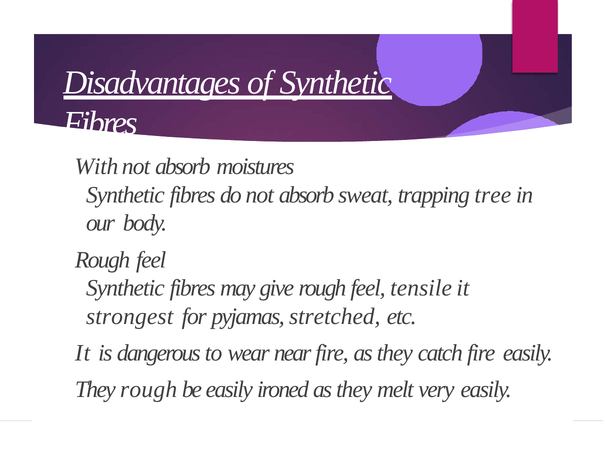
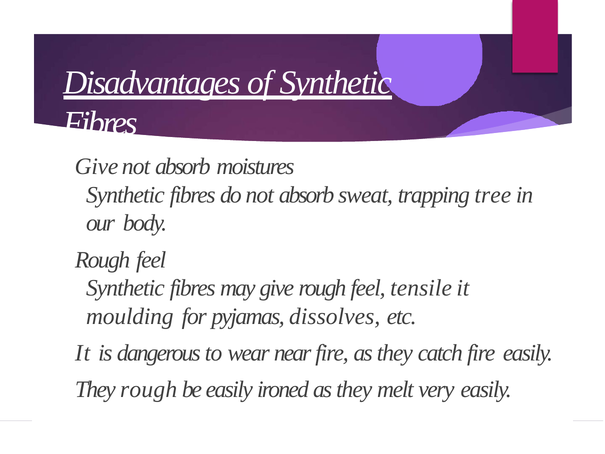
With at (97, 167): With -> Give
strongest: strongest -> moulding
stretched: stretched -> dissolves
